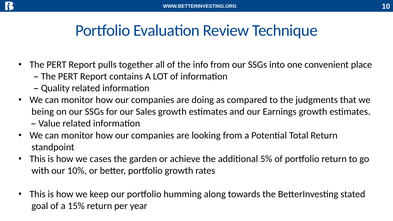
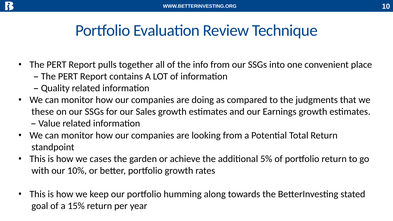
being: being -> these
